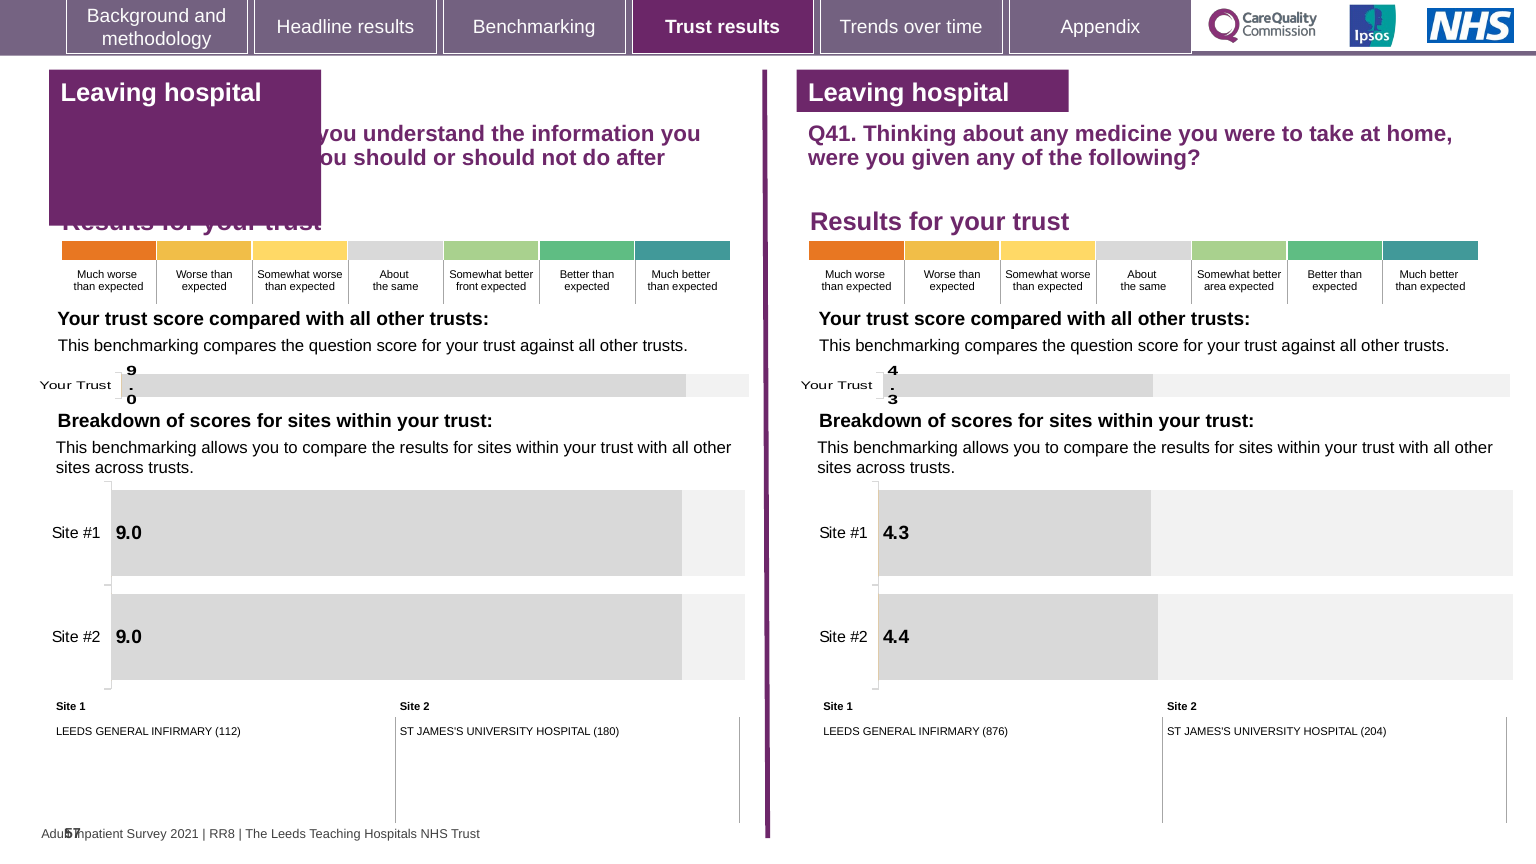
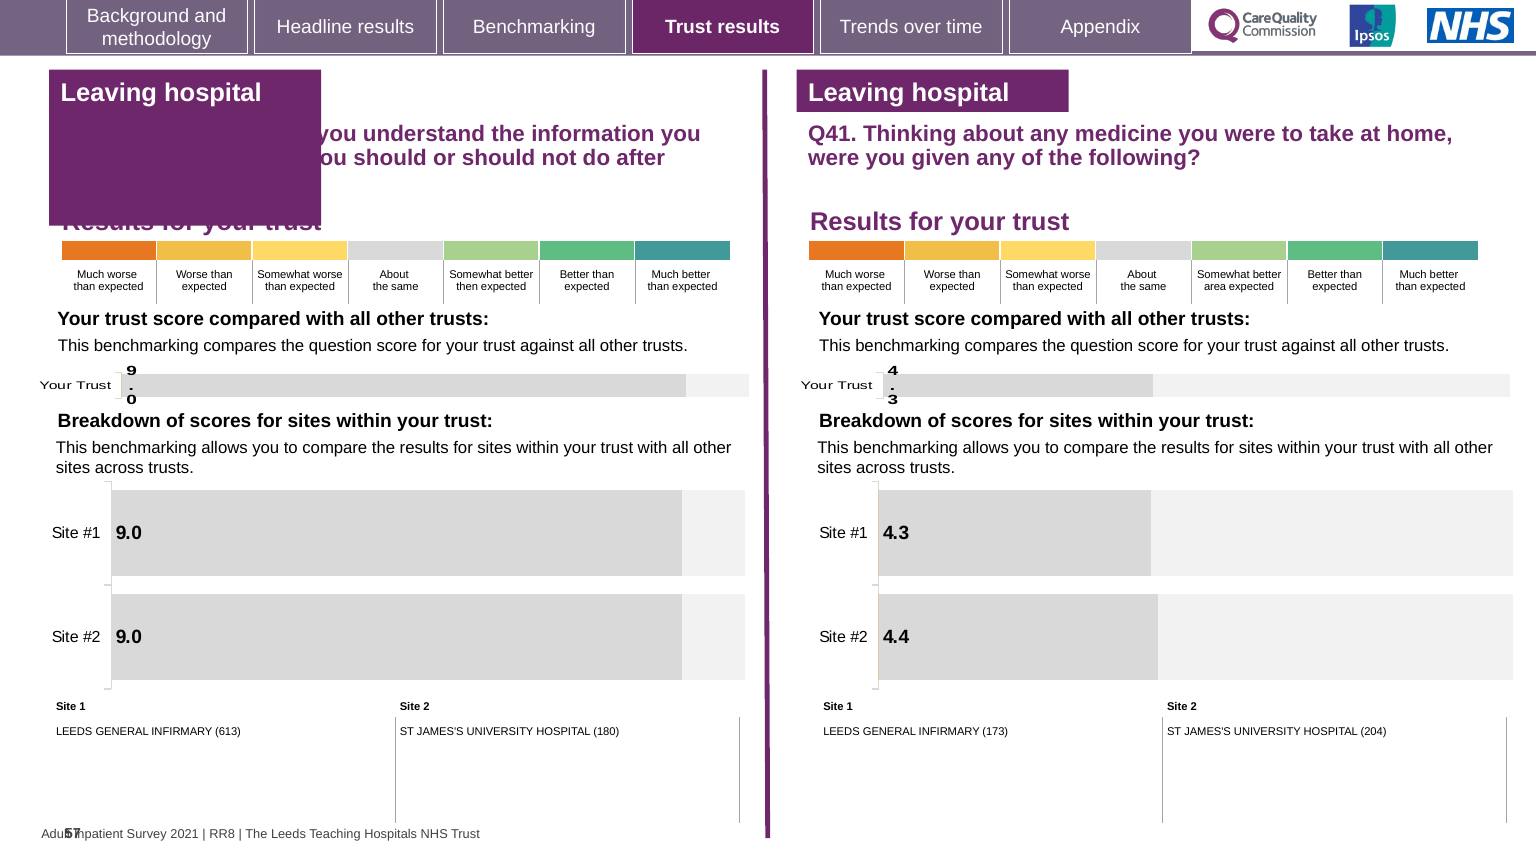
front: front -> then
112: 112 -> 613
876: 876 -> 173
